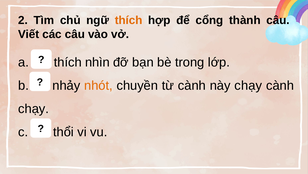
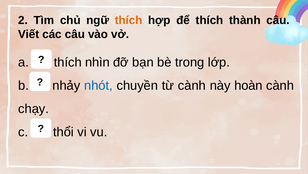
để cổng: cổng -> thích
nhót colour: orange -> blue
này chạy: chạy -> hoàn
